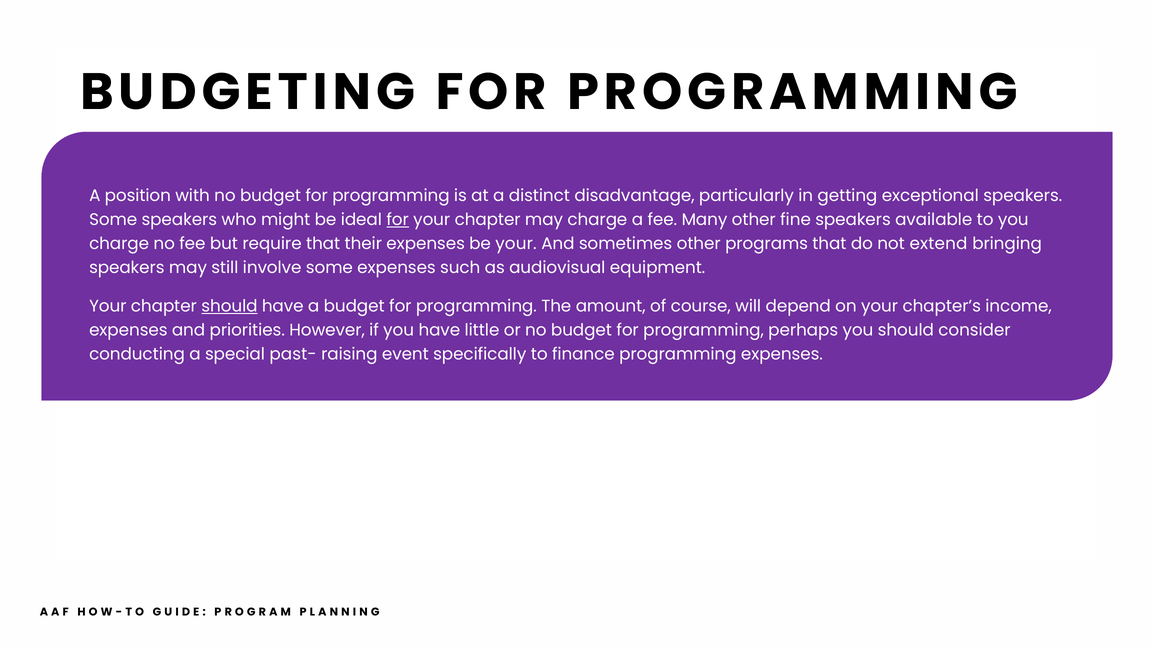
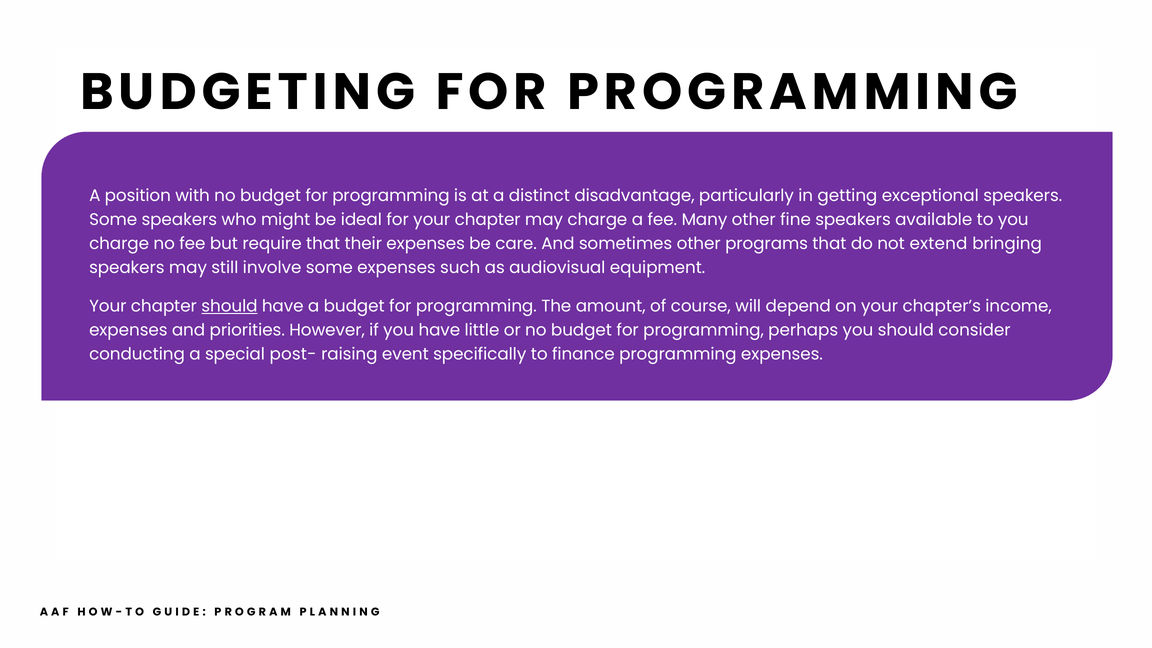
for at (398, 220) underline: present -> none
be your: your -> care
past-: past- -> post-
